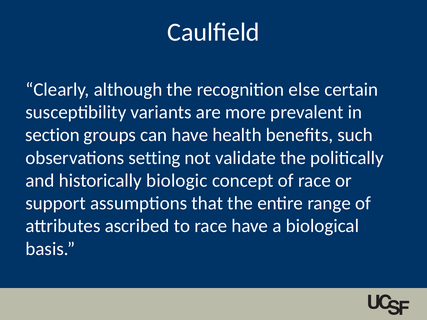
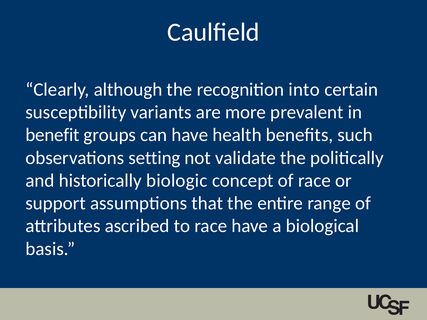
else: else -> into
section: section -> benefit
